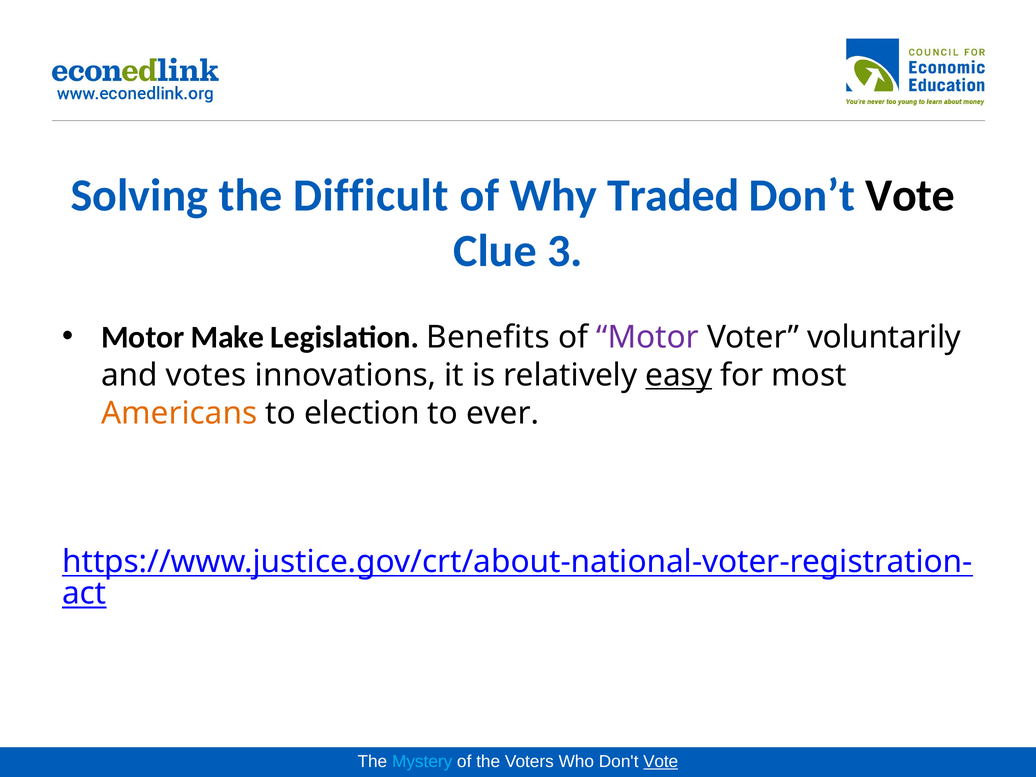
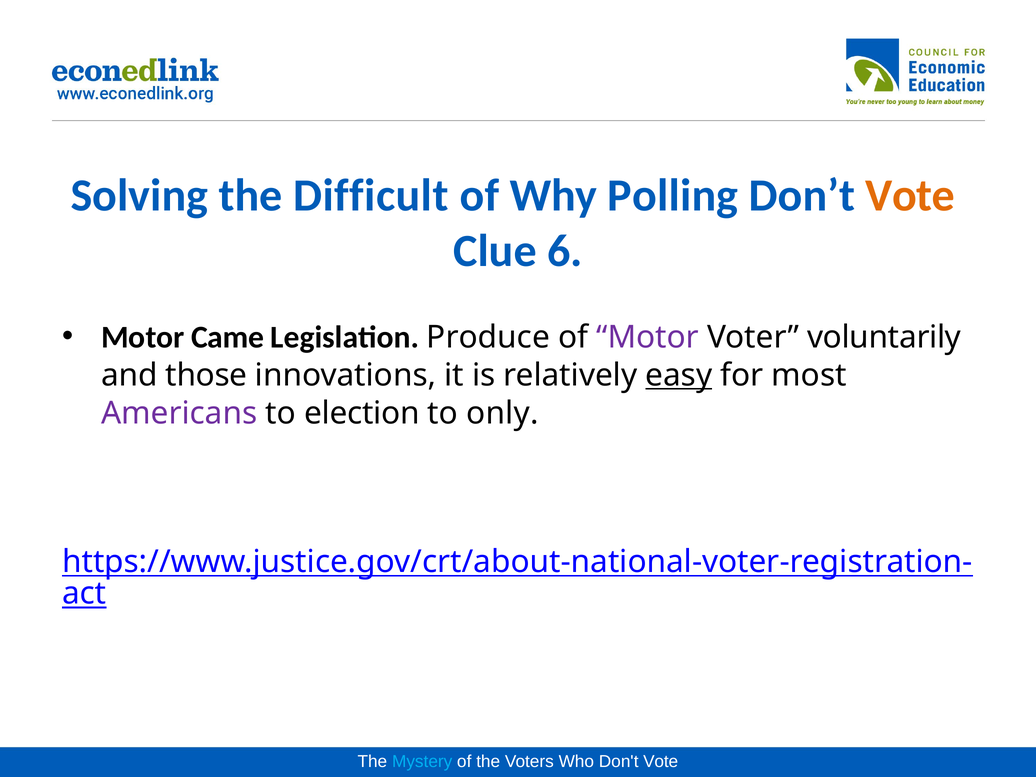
Traded: Traded -> Polling
Vote at (910, 196) colour: black -> orange
3: 3 -> 6
Make: Make -> Came
Benefits: Benefits -> Produce
votes: votes -> those
Americans colour: orange -> purple
ever: ever -> only
Vote at (661, 762) underline: present -> none
